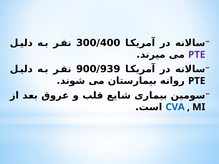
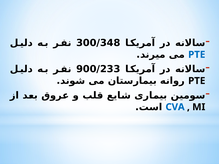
300/400: 300/400 -> 300/348
PTE at (197, 55) colour: purple -> blue
900/939: 900/939 -> 900/233
